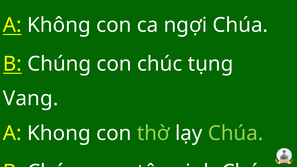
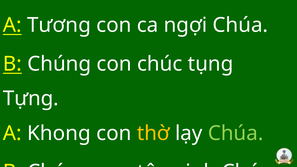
Không: Không -> Tương
Vang: Vang -> Tựng
thờ colour: light green -> yellow
